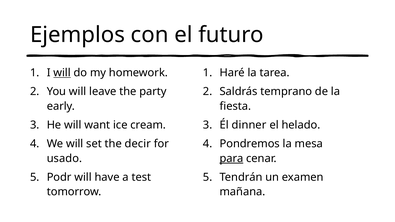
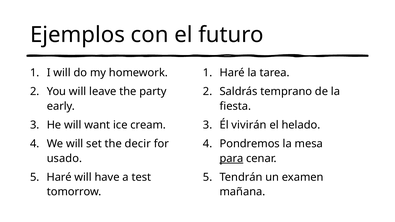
will at (62, 73) underline: present -> none
dinner: dinner -> vivirán
Podr at (59, 177): Podr -> Haré
